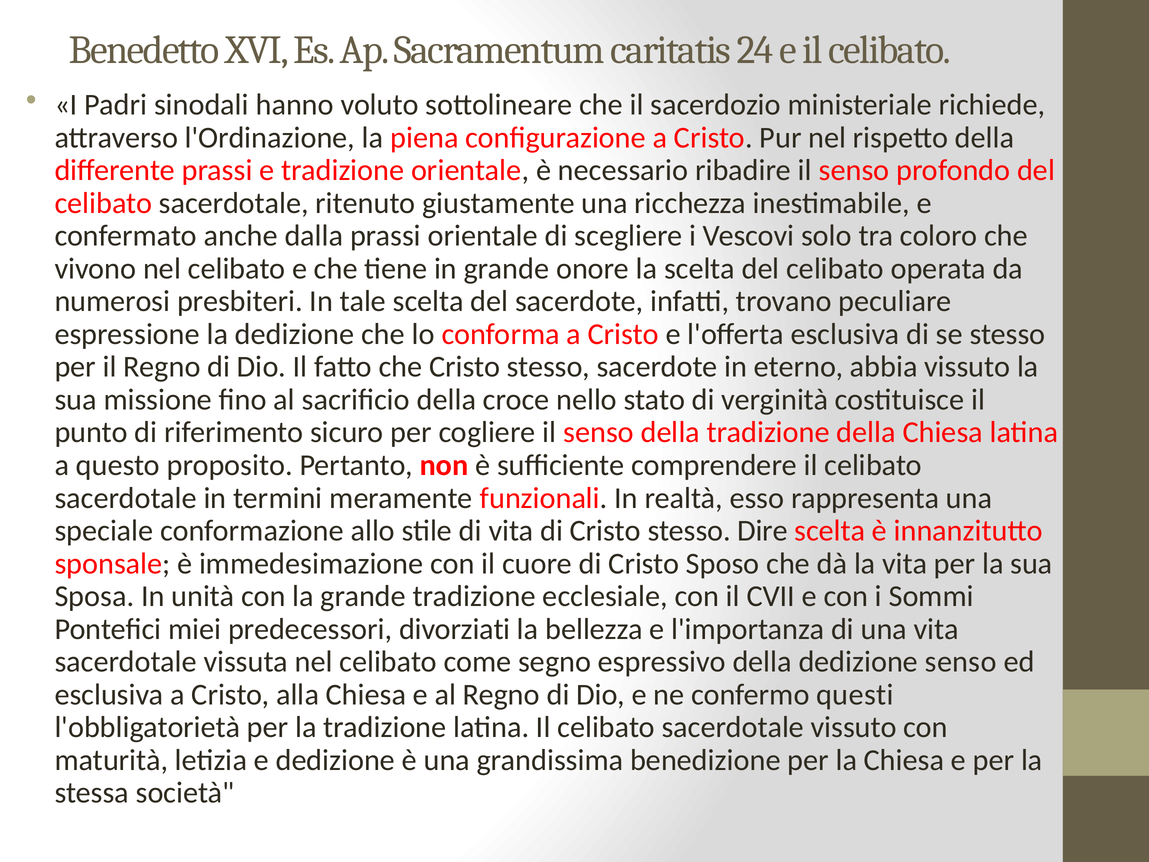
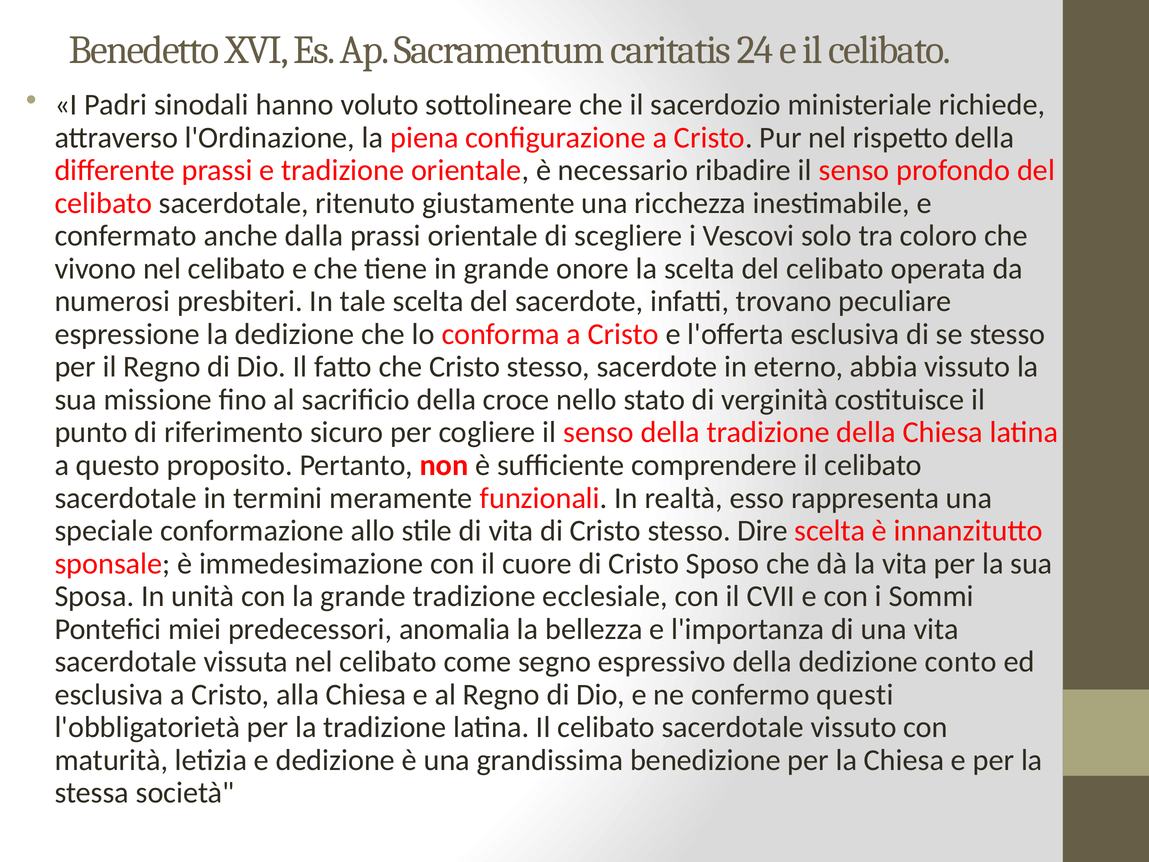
divorziati: divorziati -> anomalia
dedizione senso: senso -> conto
